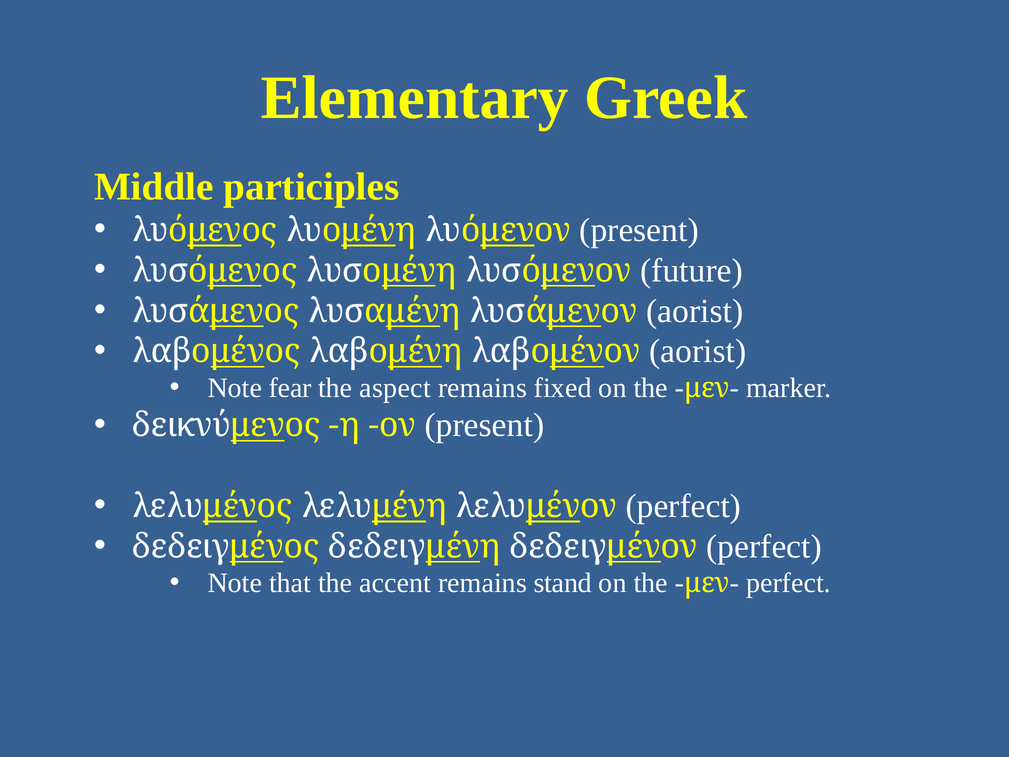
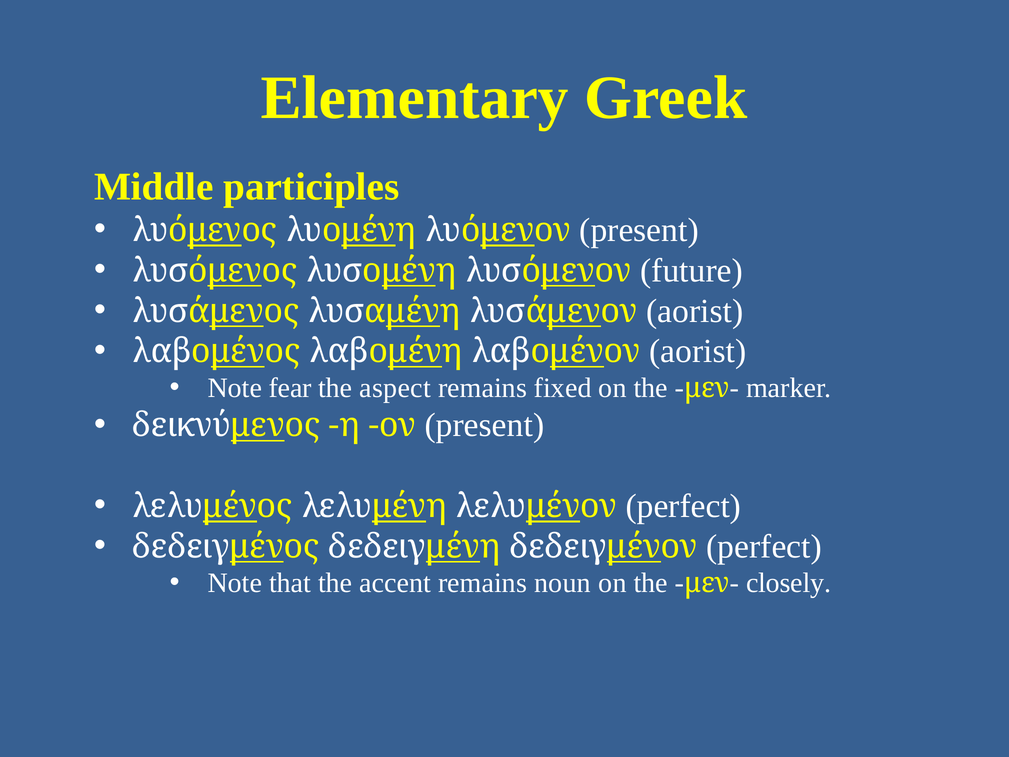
stand: stand -> noun
perfect at (789, 583): perfect -> closely
